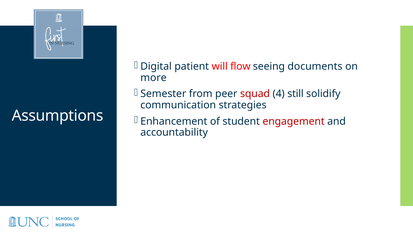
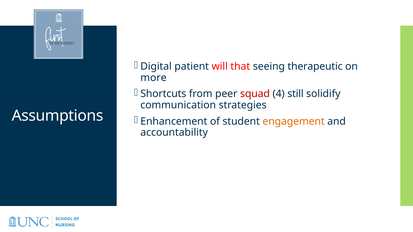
flow: flow -> that
documents: documents -> therapeutic
Semester: Semester -> Shortcuts
engagement colour: red -> orange
